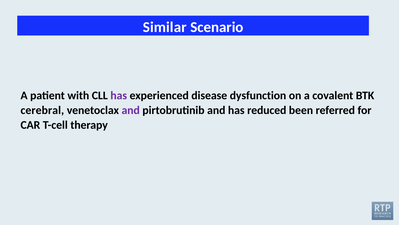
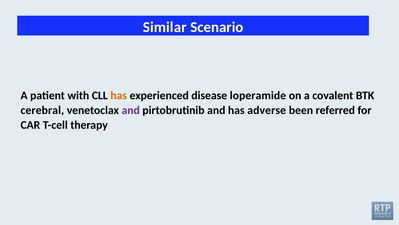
has at (119, 95) colour: purple -> orange
dysfunction: dysfunction -> loperamide
reduced: reduced -> adverse
